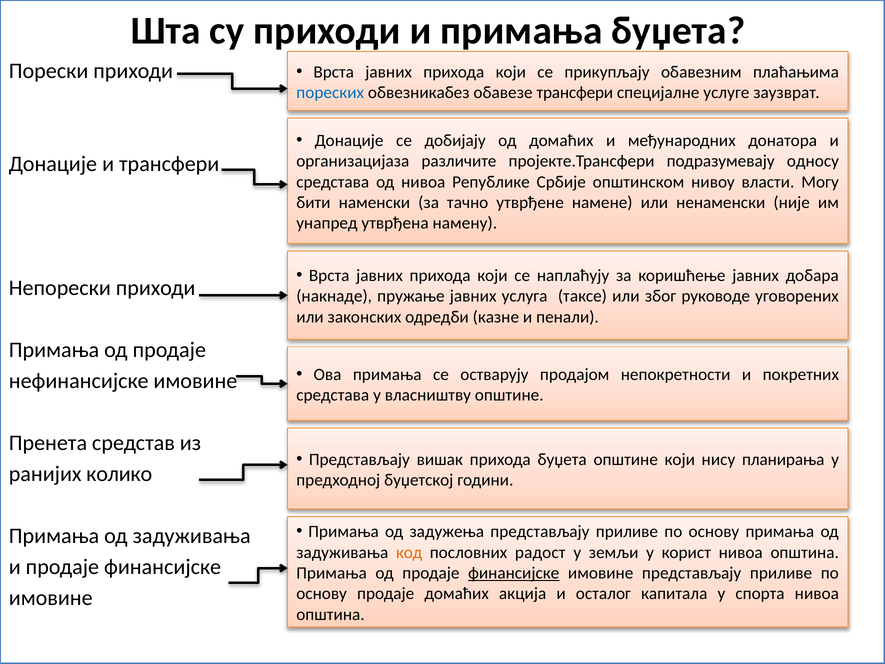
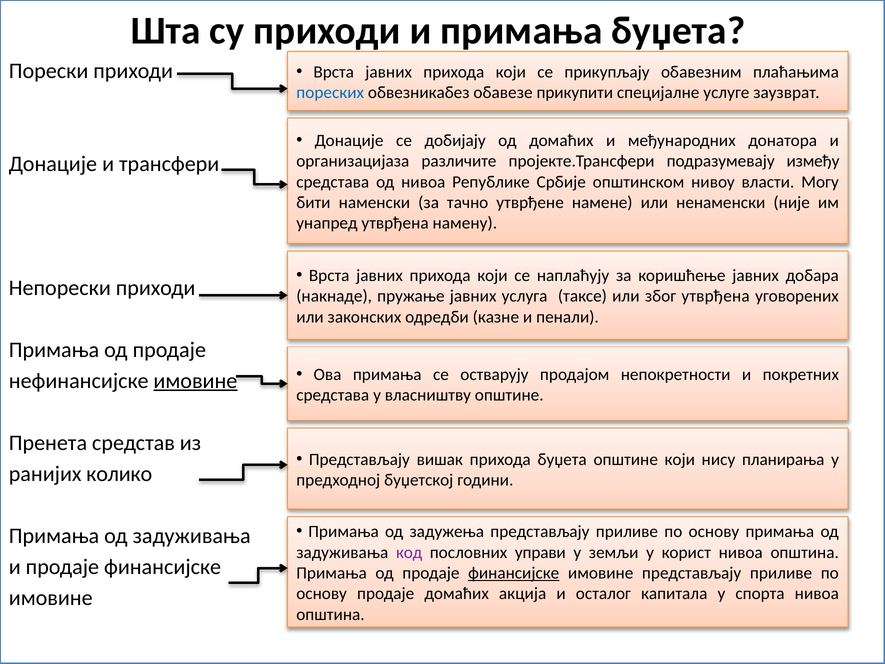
обавезе трансфери: трансфери -> прикупити
односу: односу -> између
због руководе: руководе -> утврђена
имовине at (195, 381) underline: none -> present
код colour: orange -> purple
радост: радост -> управи
